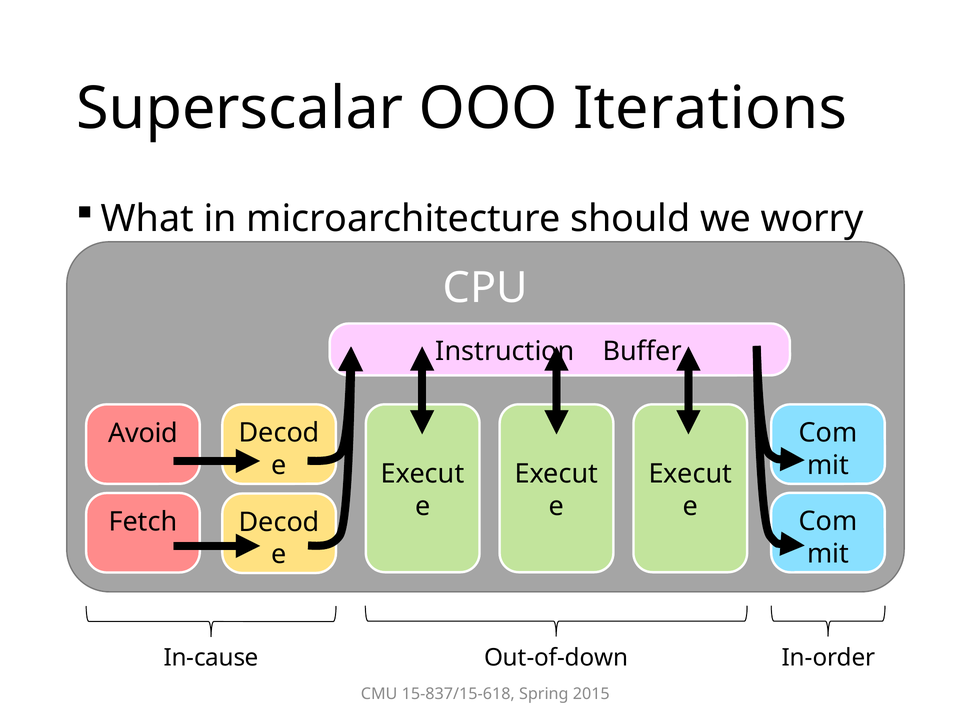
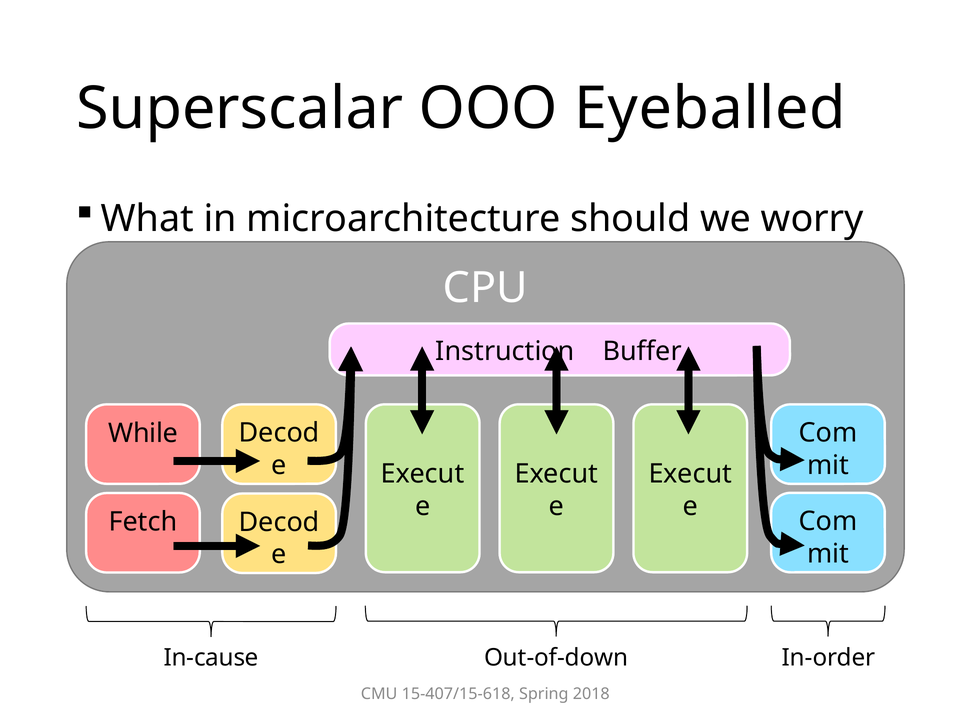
Iterations: Iterations -> Eyeballed
Avoid: Avoid -> While
15-837/15-618: 15-837/15-618 -> 15-407/15-618
2015: 2015 -> 2018
